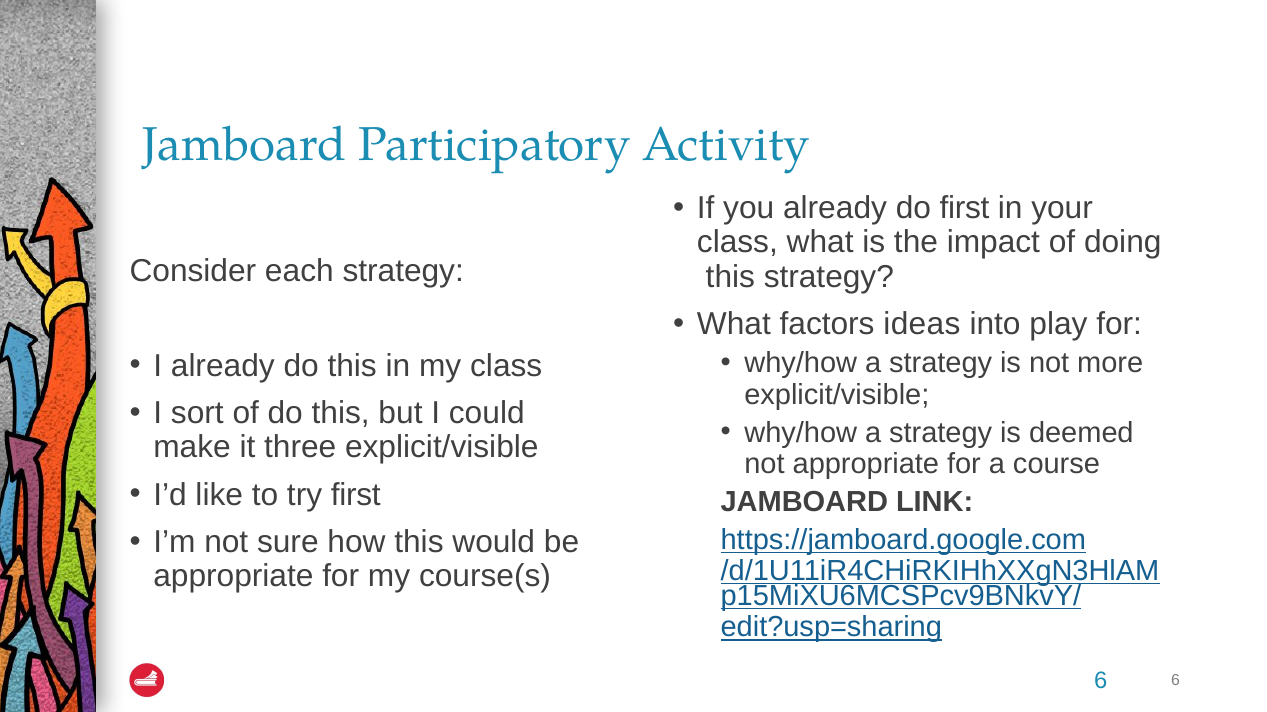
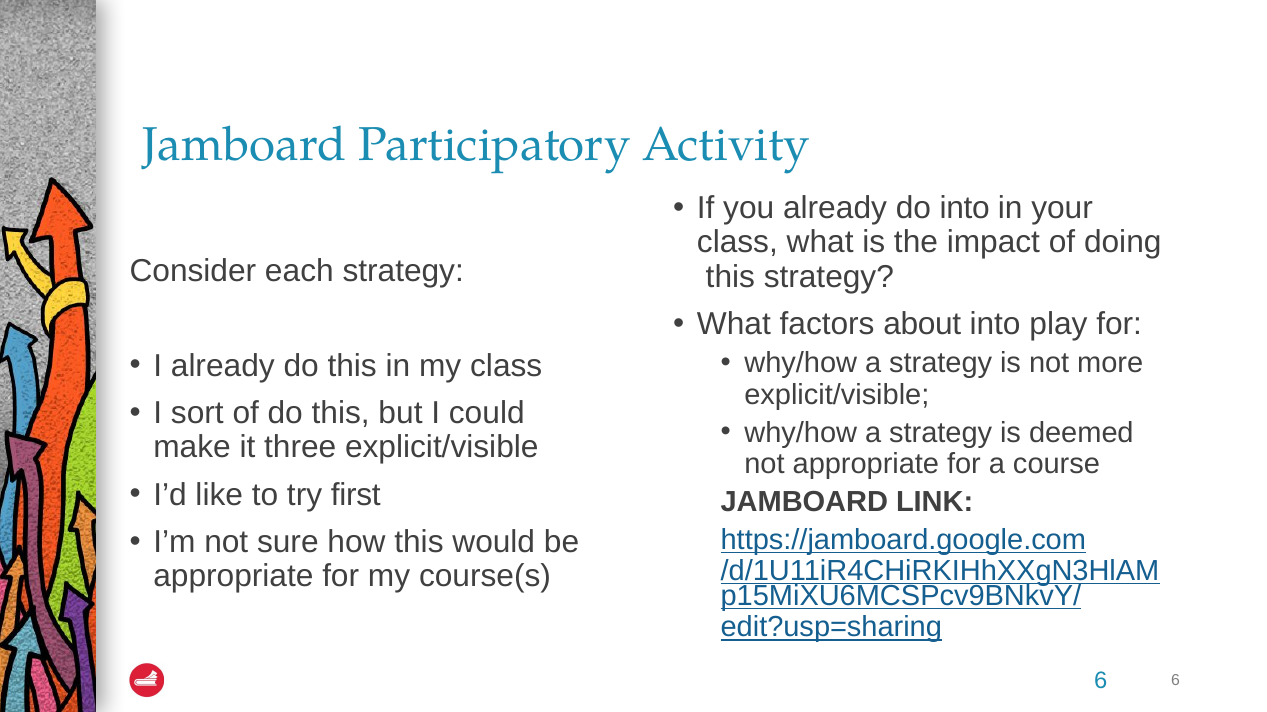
do first: first -> into
ideas: ideas -> about
